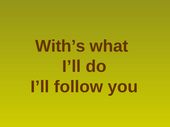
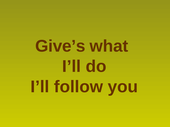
With’s: With’s -> Give’s
